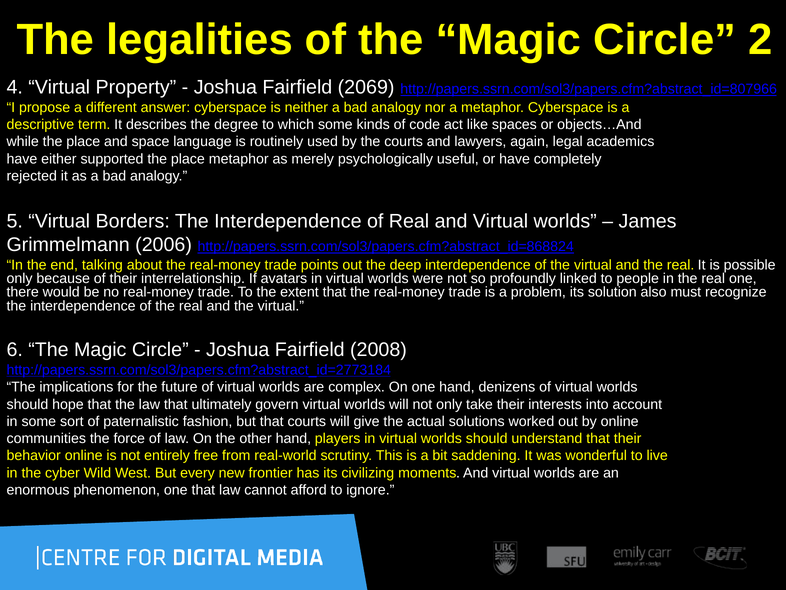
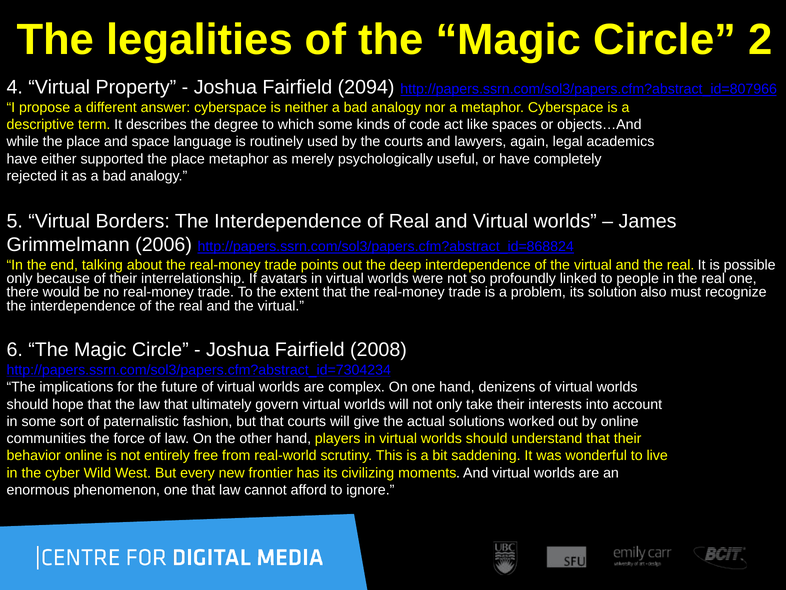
2069: 2069 -> 2094
http://papers.ssrn.com/sol3/papers.cfm?abstract_id=2773184: http://papers.ssrn.com/sol3/papers.cfm?abstract_id=2773184 -> http://papers.ssrn.com/sol3/papers.cfm?abstract_id=7304234
